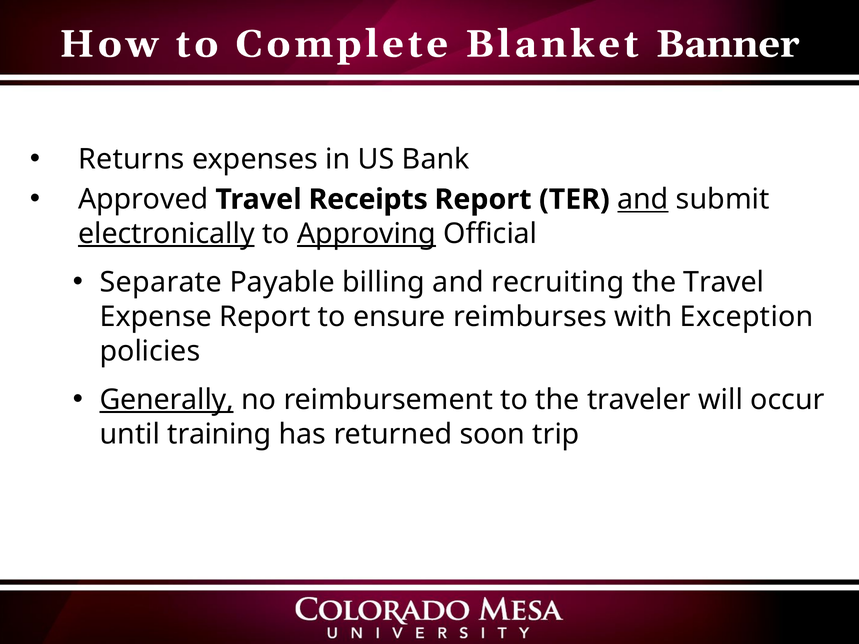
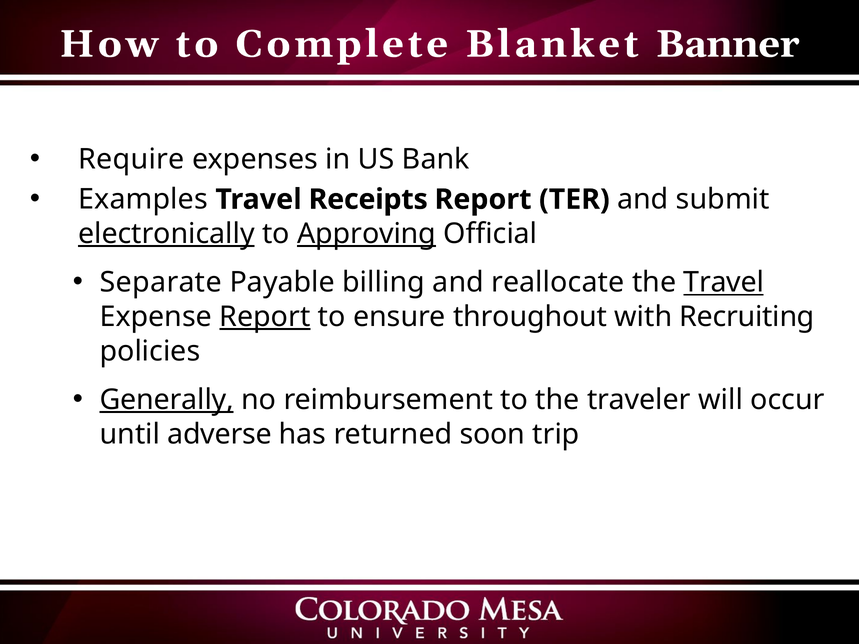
Returns: Returns -> Require
Approved: Approved -> Examples
and at (643, 199) underline: present -> none
recruiting: recruiting -> reallocate
Travel at (724, 283) underline: none -> present
Report at (265, 317) underline: none -> present
reimburses: reimburses -> throughout
Exception: Exception -> Recruiting
training: training -> adverse
